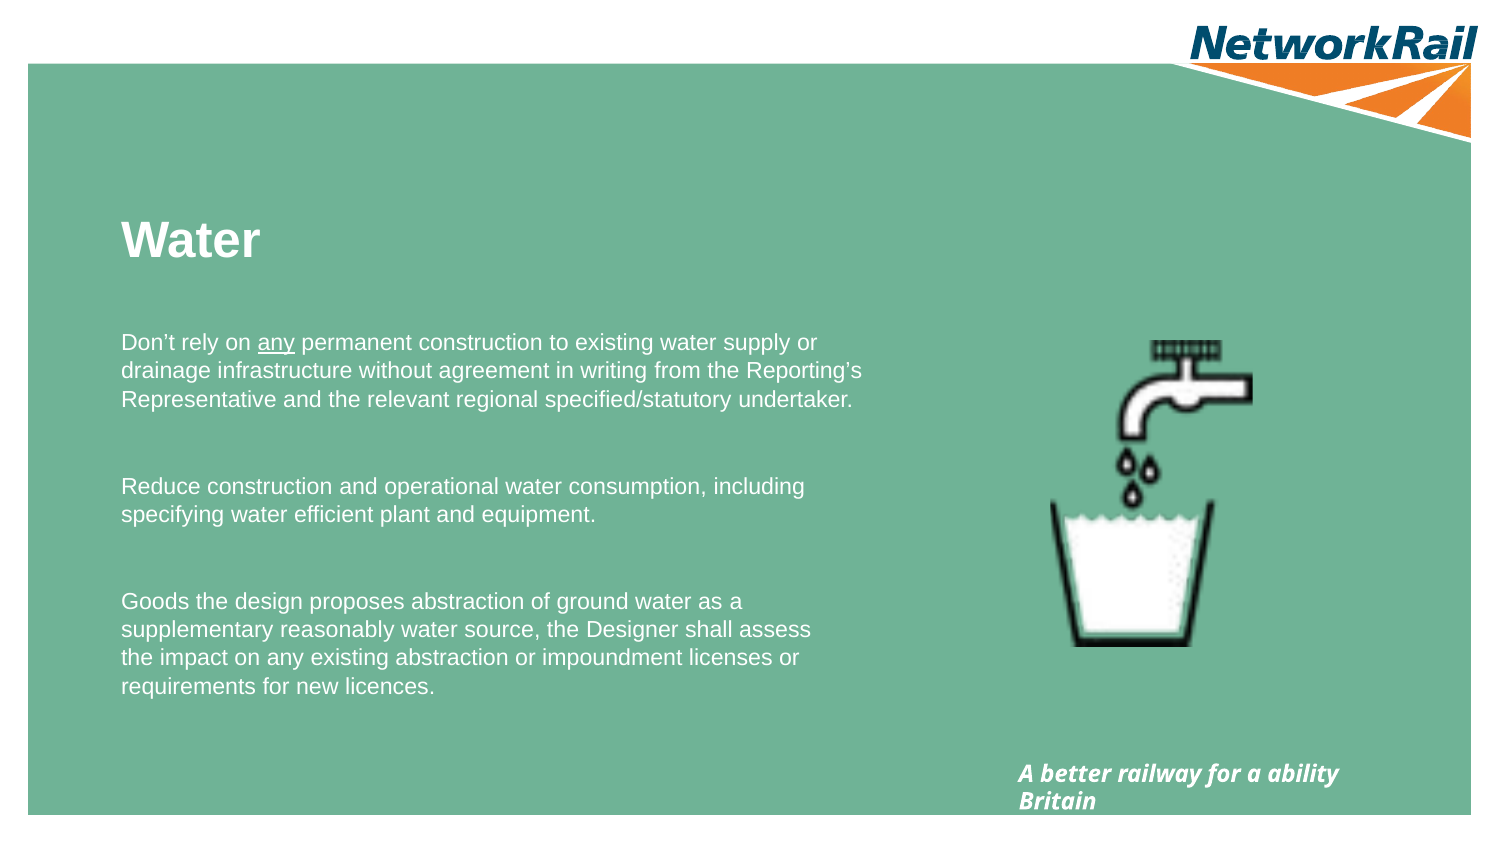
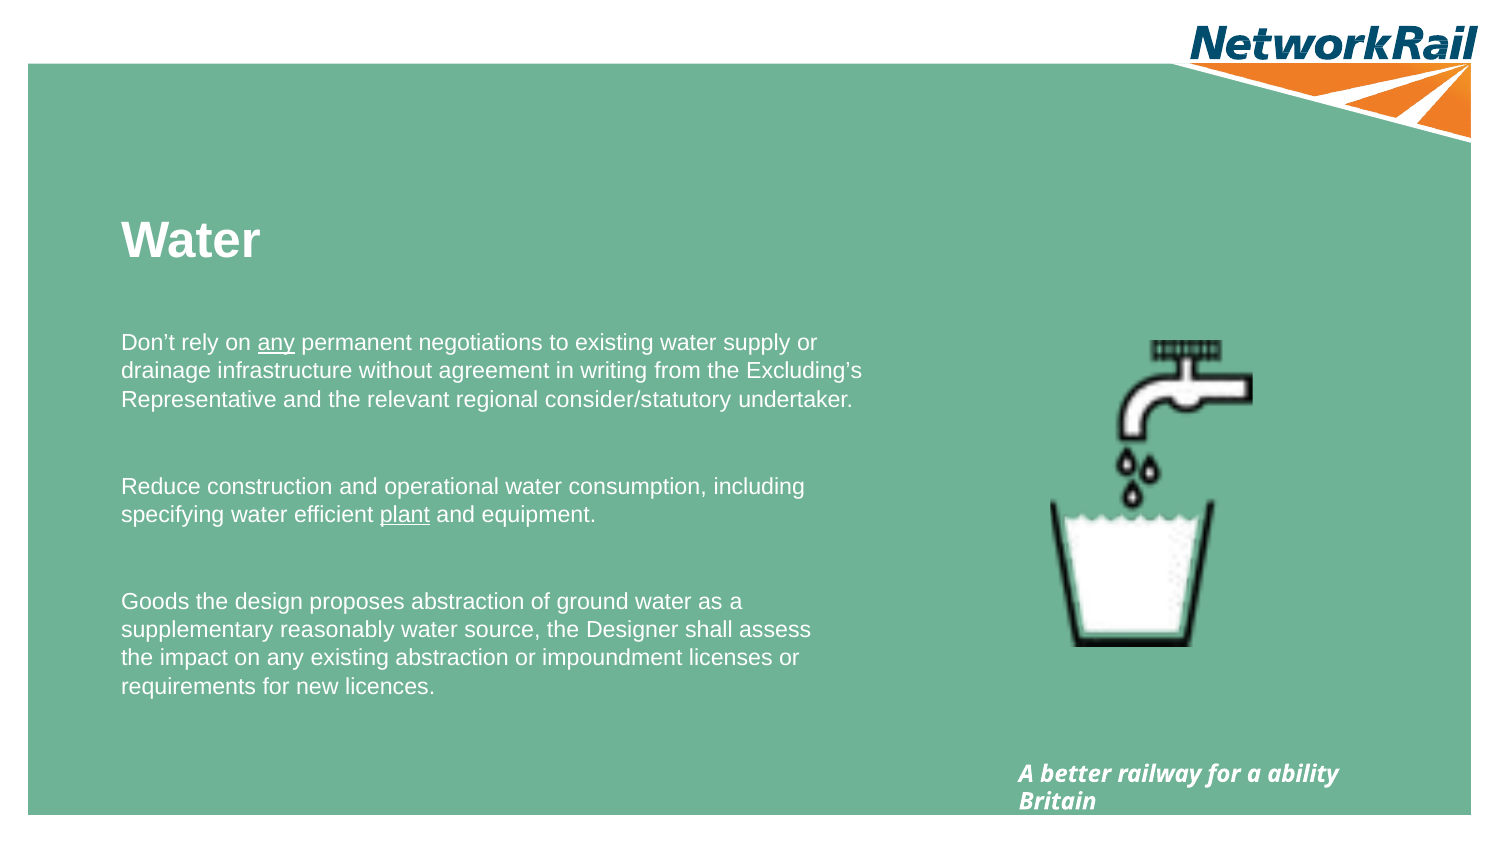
permanent construction: construction -> negotiations
Reporting’s: Reporting’s -> Excluding’s
specified/statutory: specified/statutory -> consider/statutory
plant underline: none -> present
